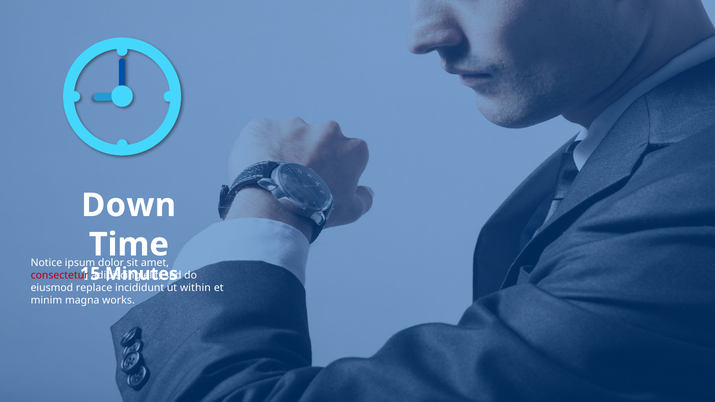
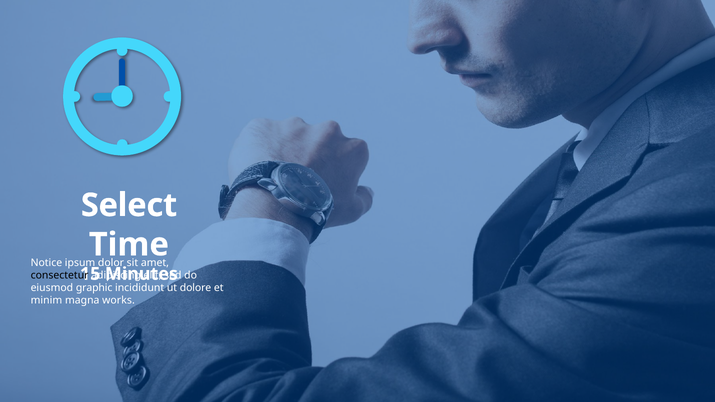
Down: Down -> Select
consectetur colour: red -> black
replace: replace -> graphic
within: within -> dolore
